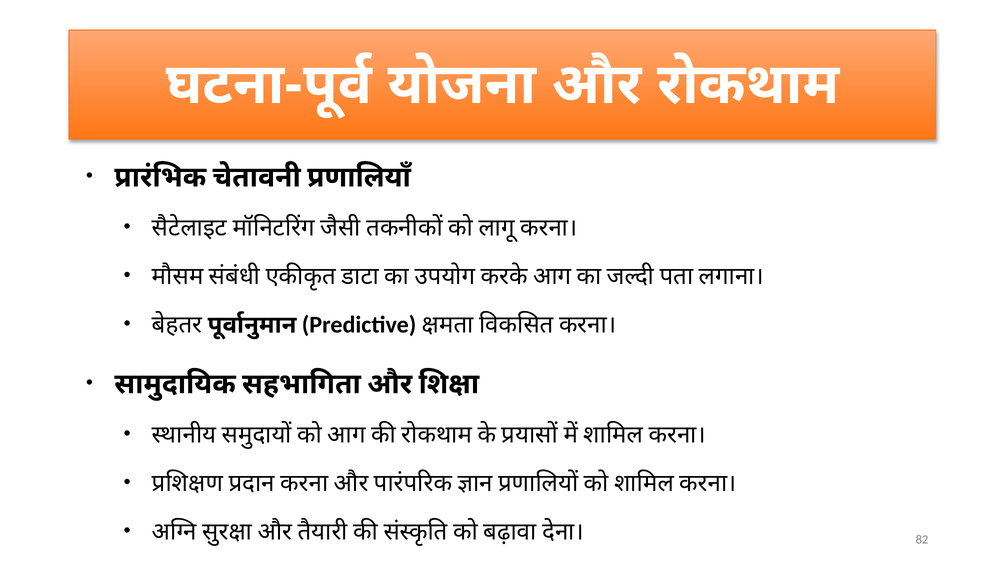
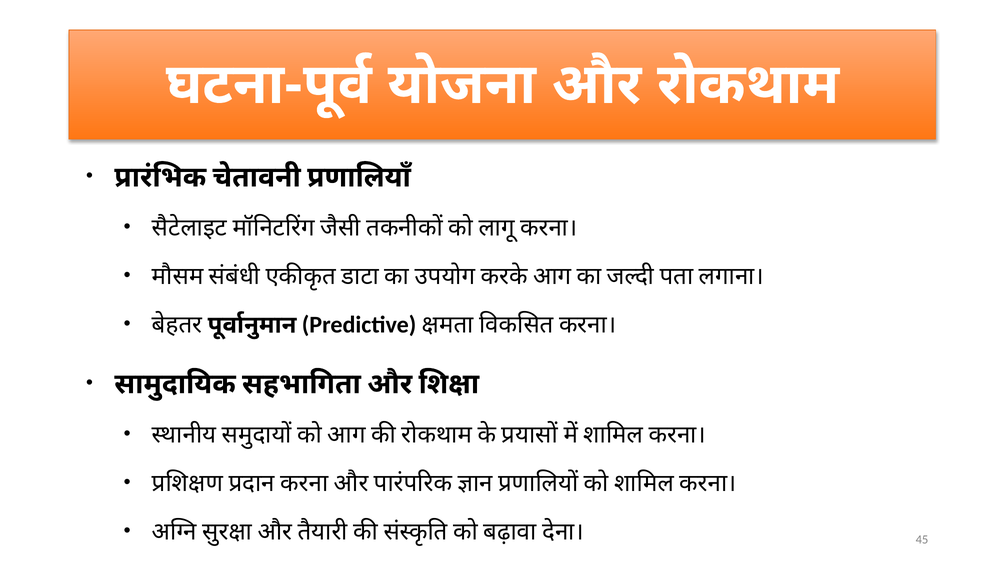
82: 82 -> 45
